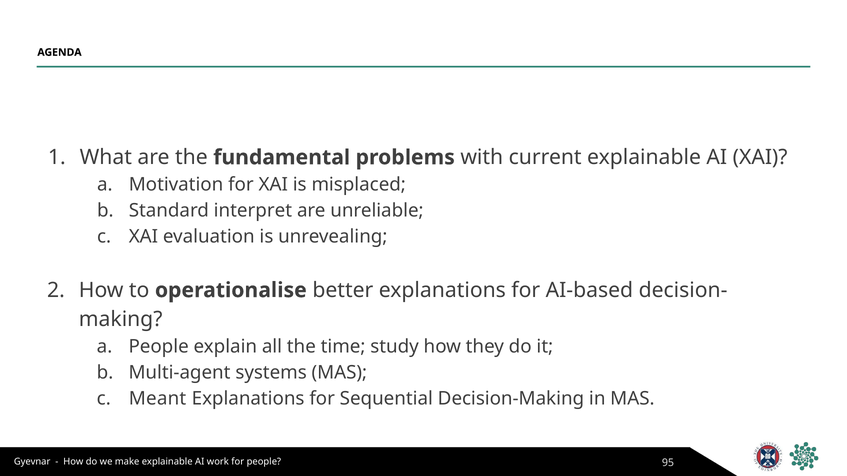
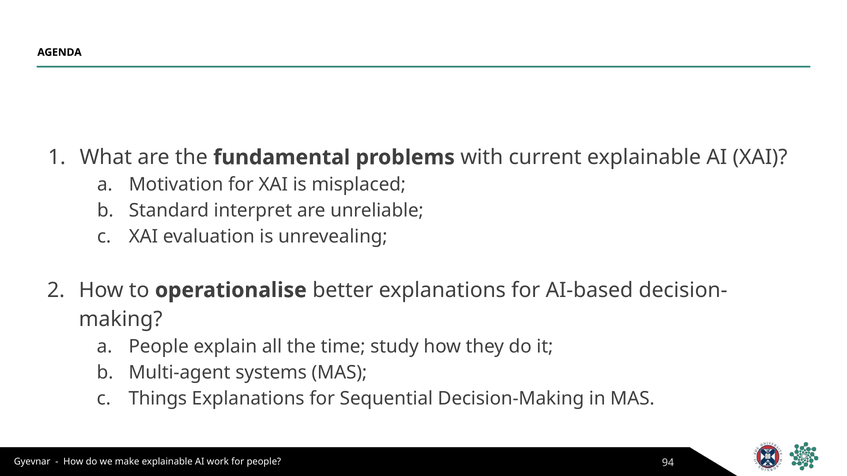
Meant: Meant -> Things
95: 95 -> 94
